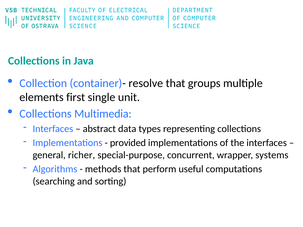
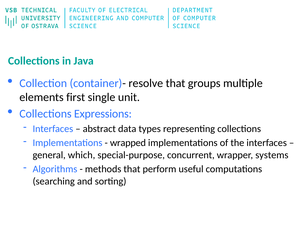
Multimedia: Multimedia -> Expressions
provided: provided -> wrapped
richer: richer -> which
